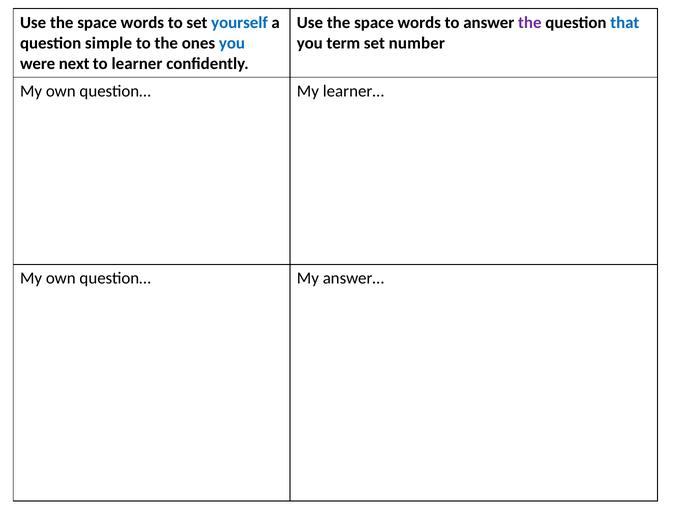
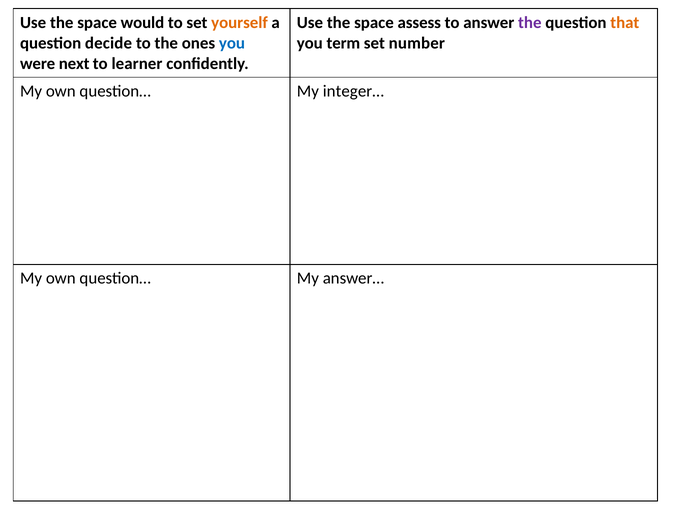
words at (142, 23): words -> would
yourself colour: blue -> orange
words at (419, 23): words -> assess
that colour: blue -> orange
simple: simple -> decide
learner…: learner… -> integer…
